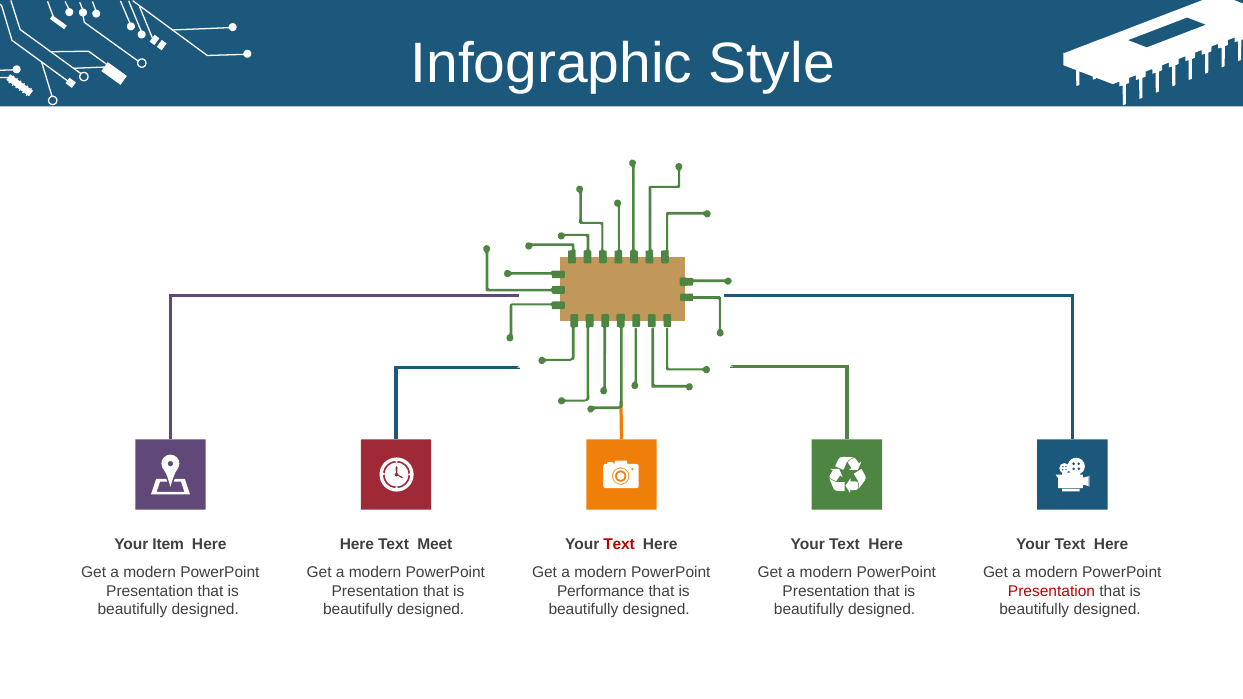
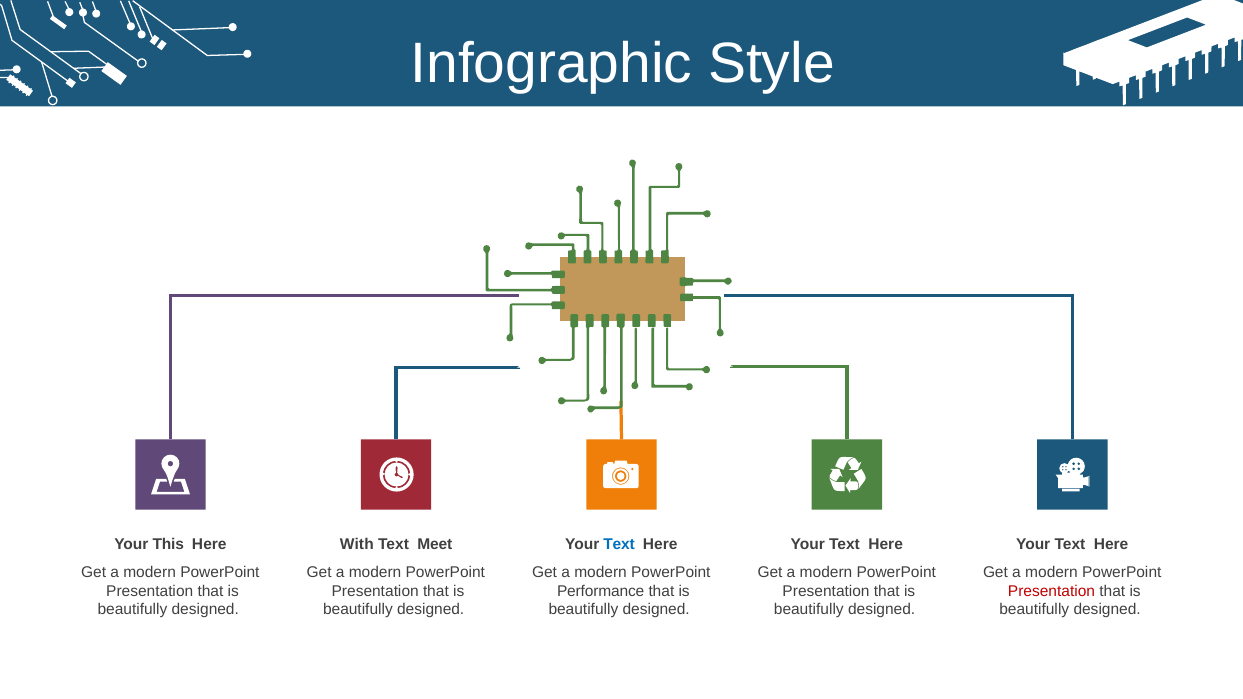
Item: Item -> This
Here at (357, 544): Here -> With
Text at (619, 544) colour: red -> blue
